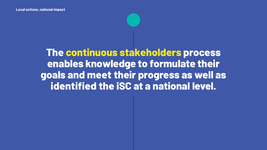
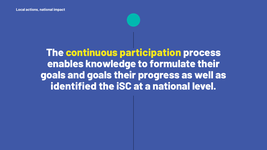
stakeholders: stakeholders -> participation
and meet: meet -> goals
